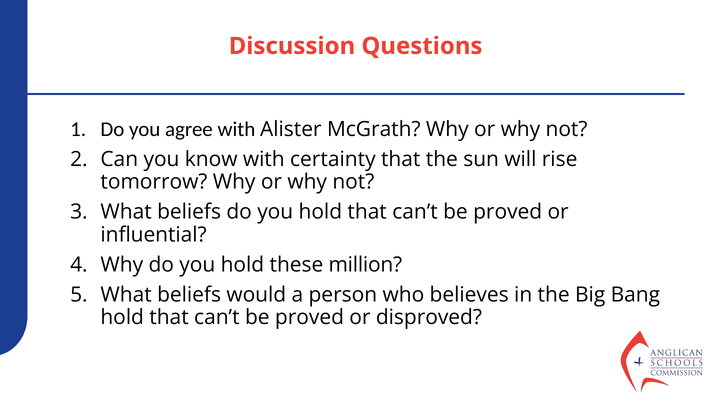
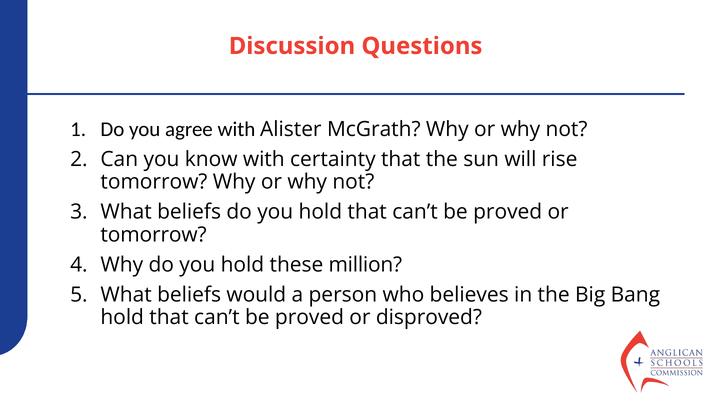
influential at (154, 235): influential -> tomorrow
